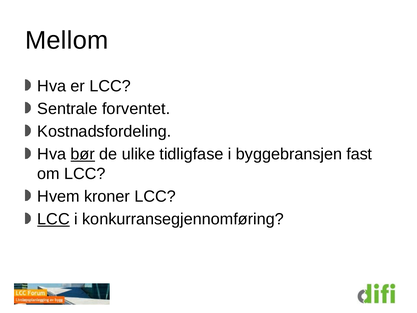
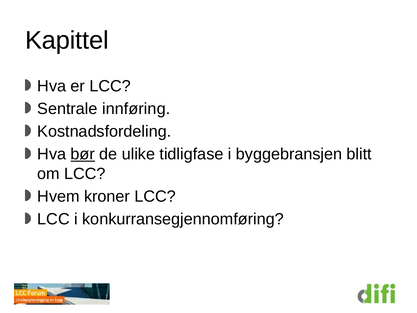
Mellom: Mellom -> Kapittel
forventet: forventet -> innføring
fast: fast -> blitt
LCC at (54, 219) underline: present -> none
